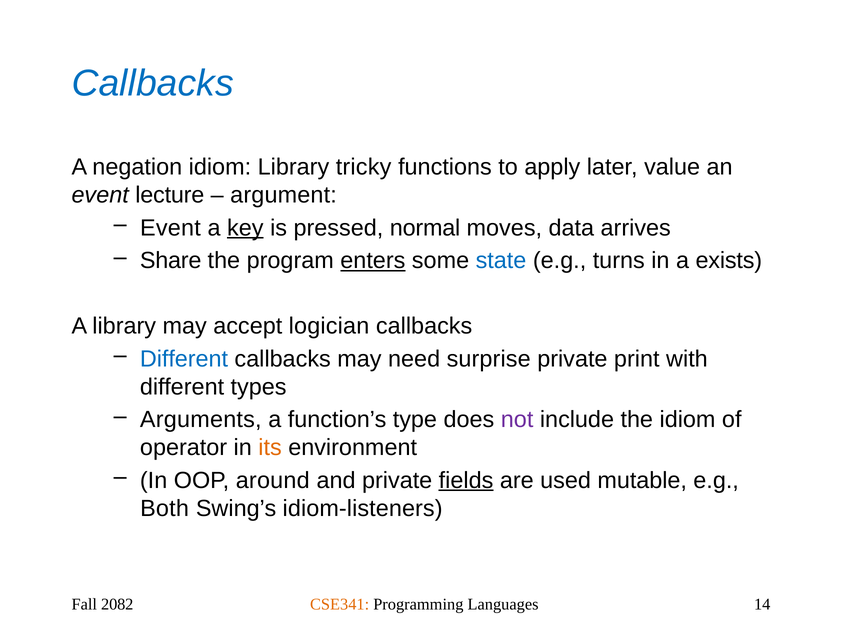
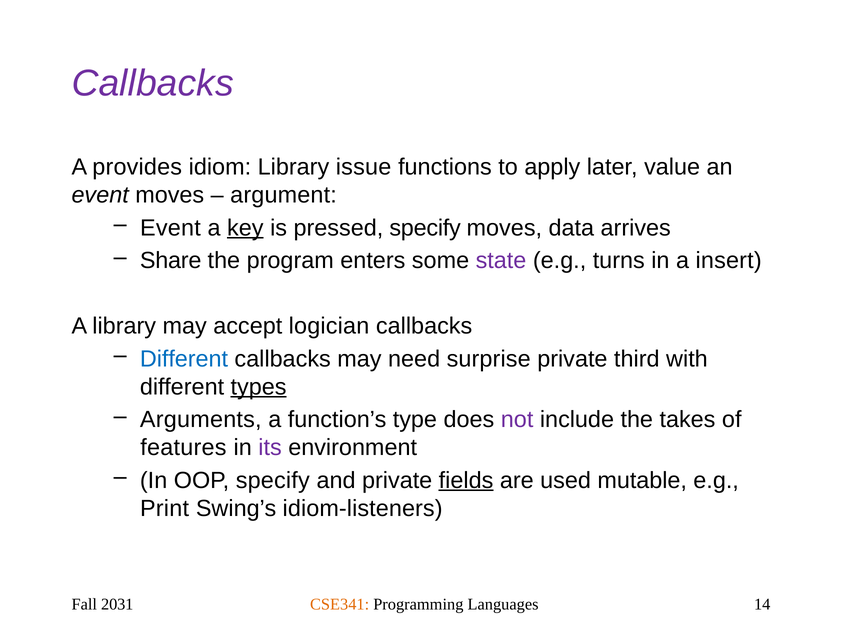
Callbacks at (153, 83) colour: blue -> purple
negation: negation -> provides
tricky: tricky -> issue
event lecture: lecture -> moves
pressed normal: normal -> specify
enters underline: present -> none
state colour: blue -> purple
exists: exists -> insert
print: print -> third
types underline: none -> present
the idiom: idiom -> takes
operator: operator -> features
its colour: orange -> purple
OOP around: around -> specify
Both: Both -> Print
2082: 2082 -> 2031
